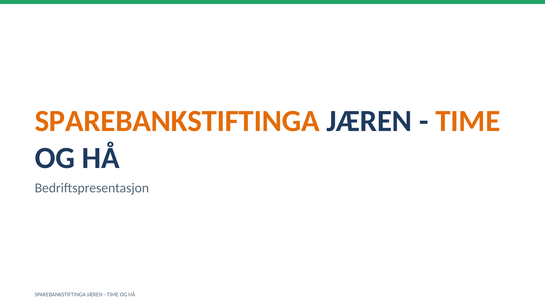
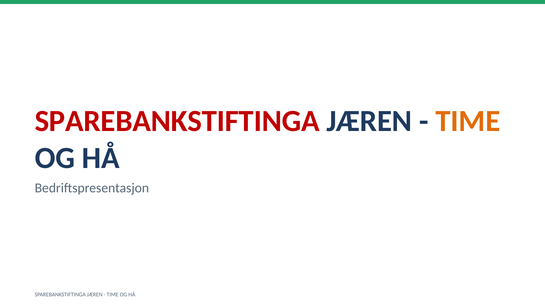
SPAREBANKSTIFTINGA at (177, 121) colour: orange -> red
